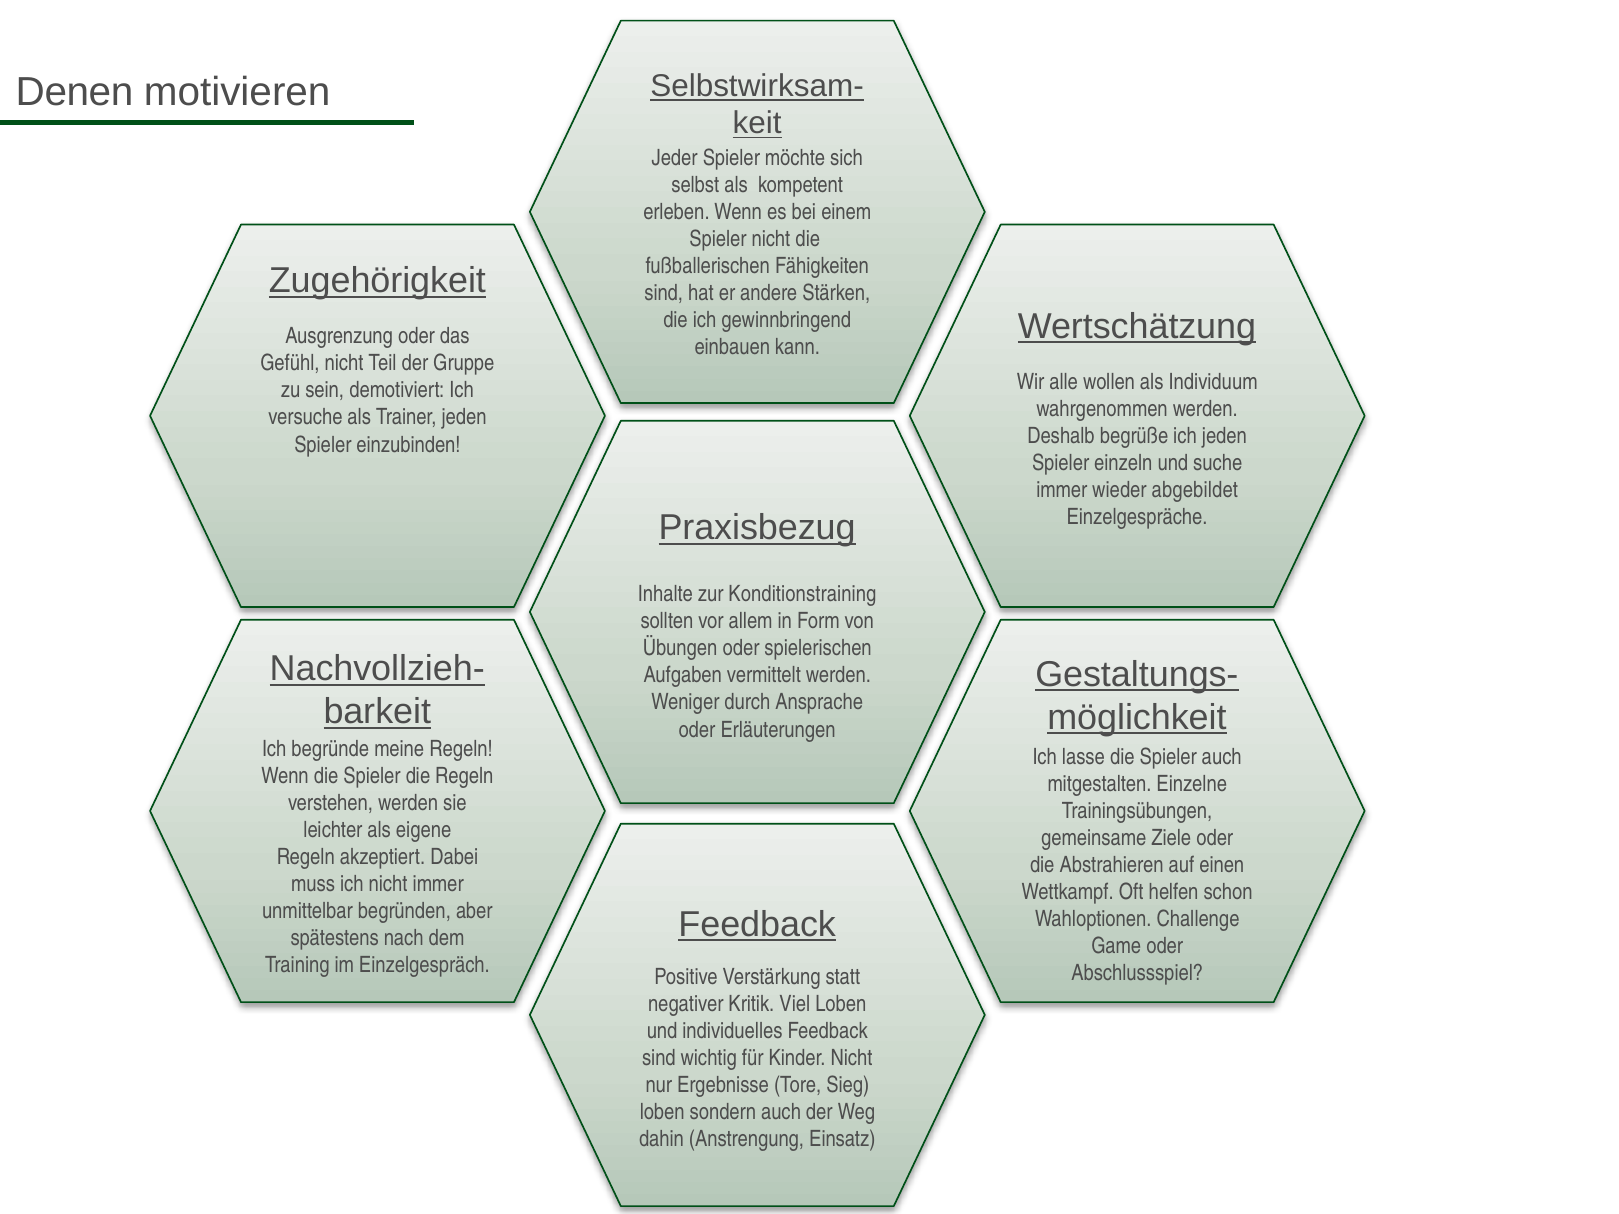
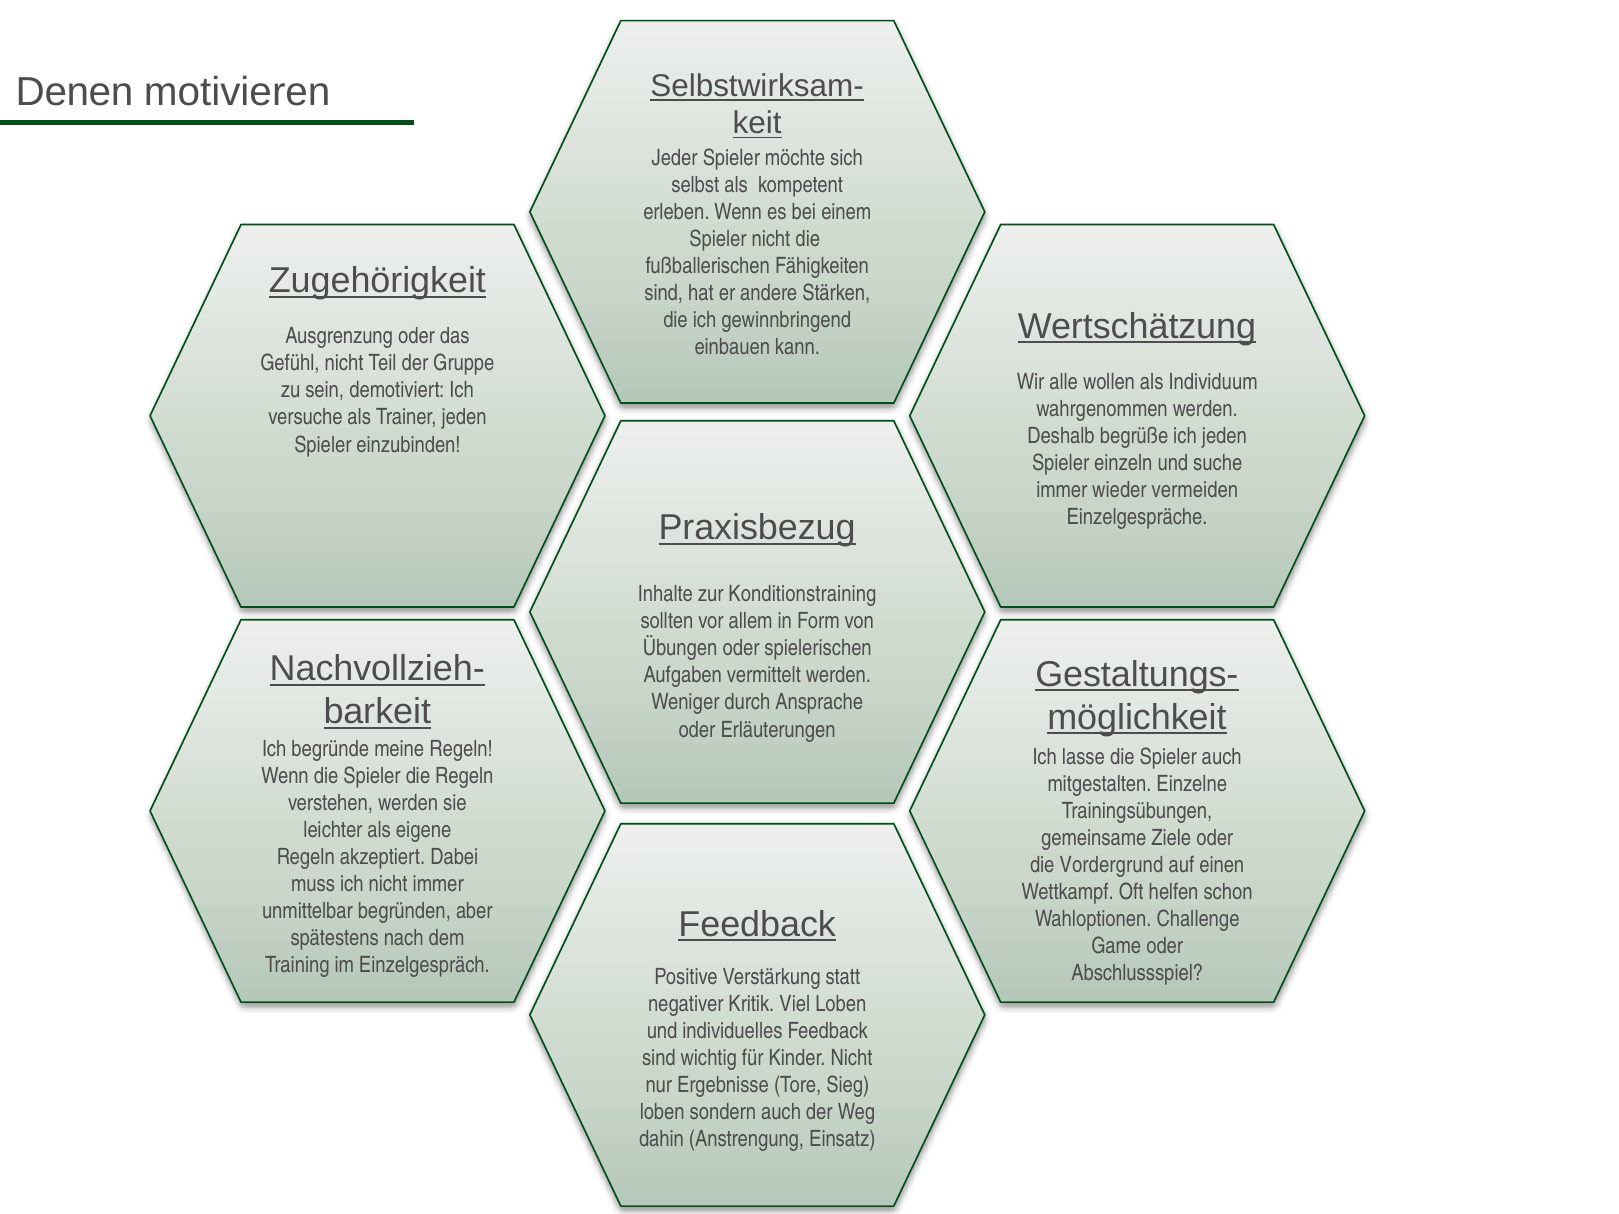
abgebildet: abgebildet -> vermeiden
Abstrahieren: Abstrahieren -> Vordergrund
